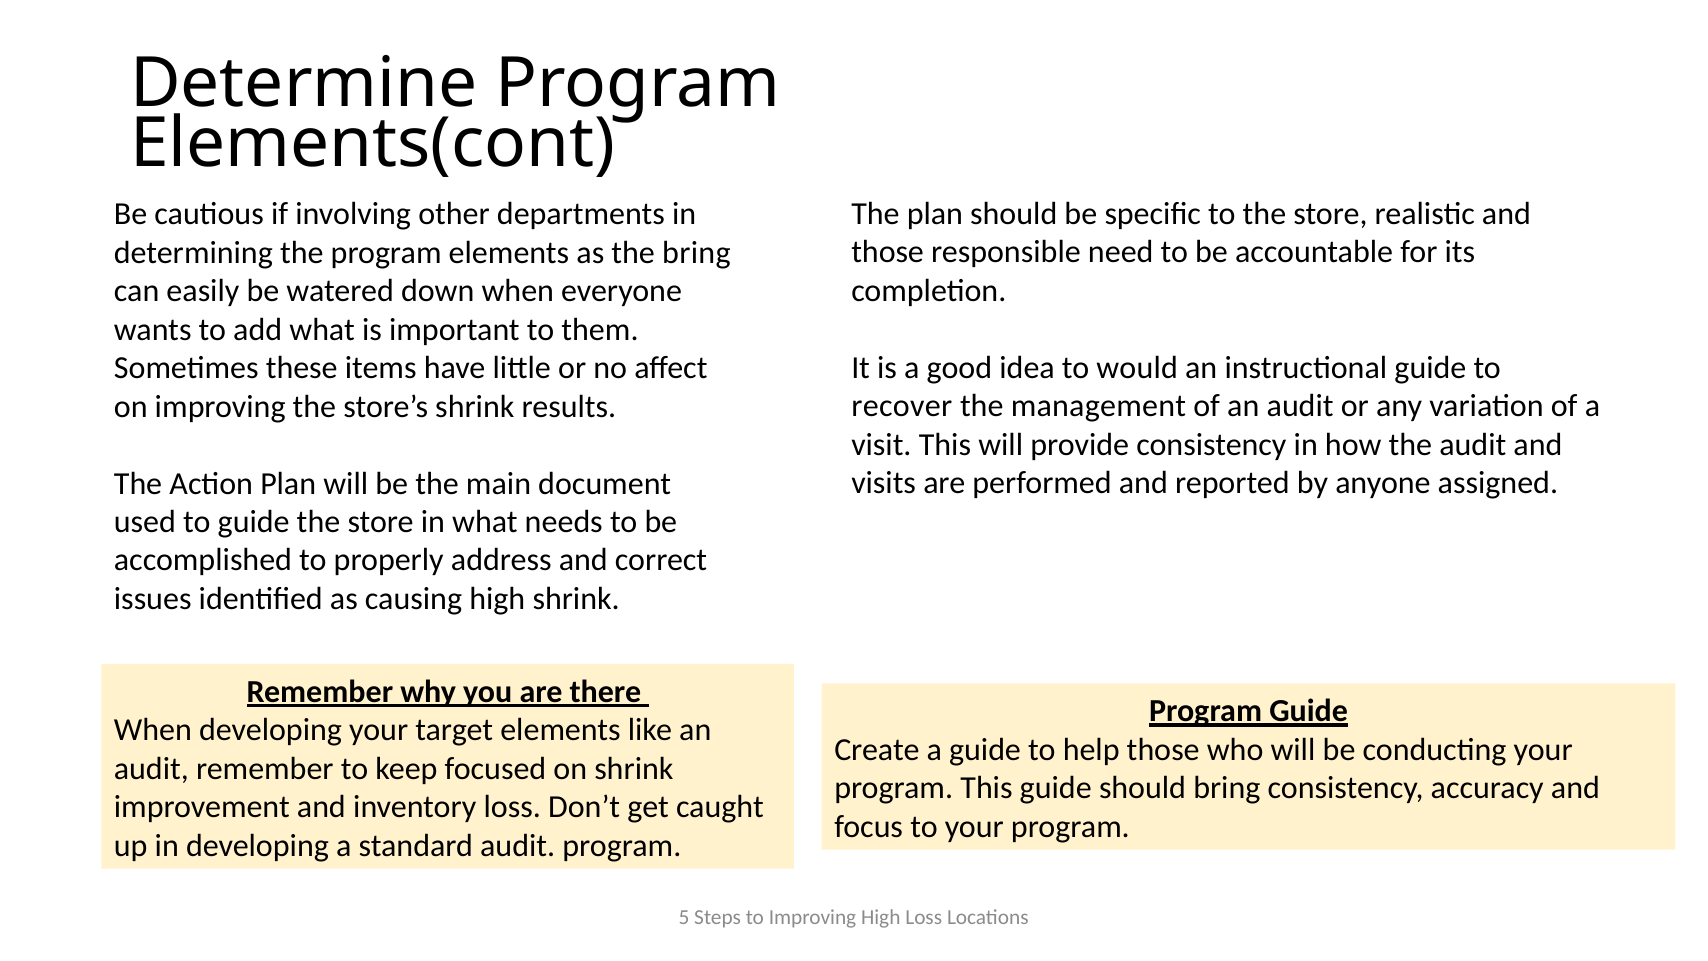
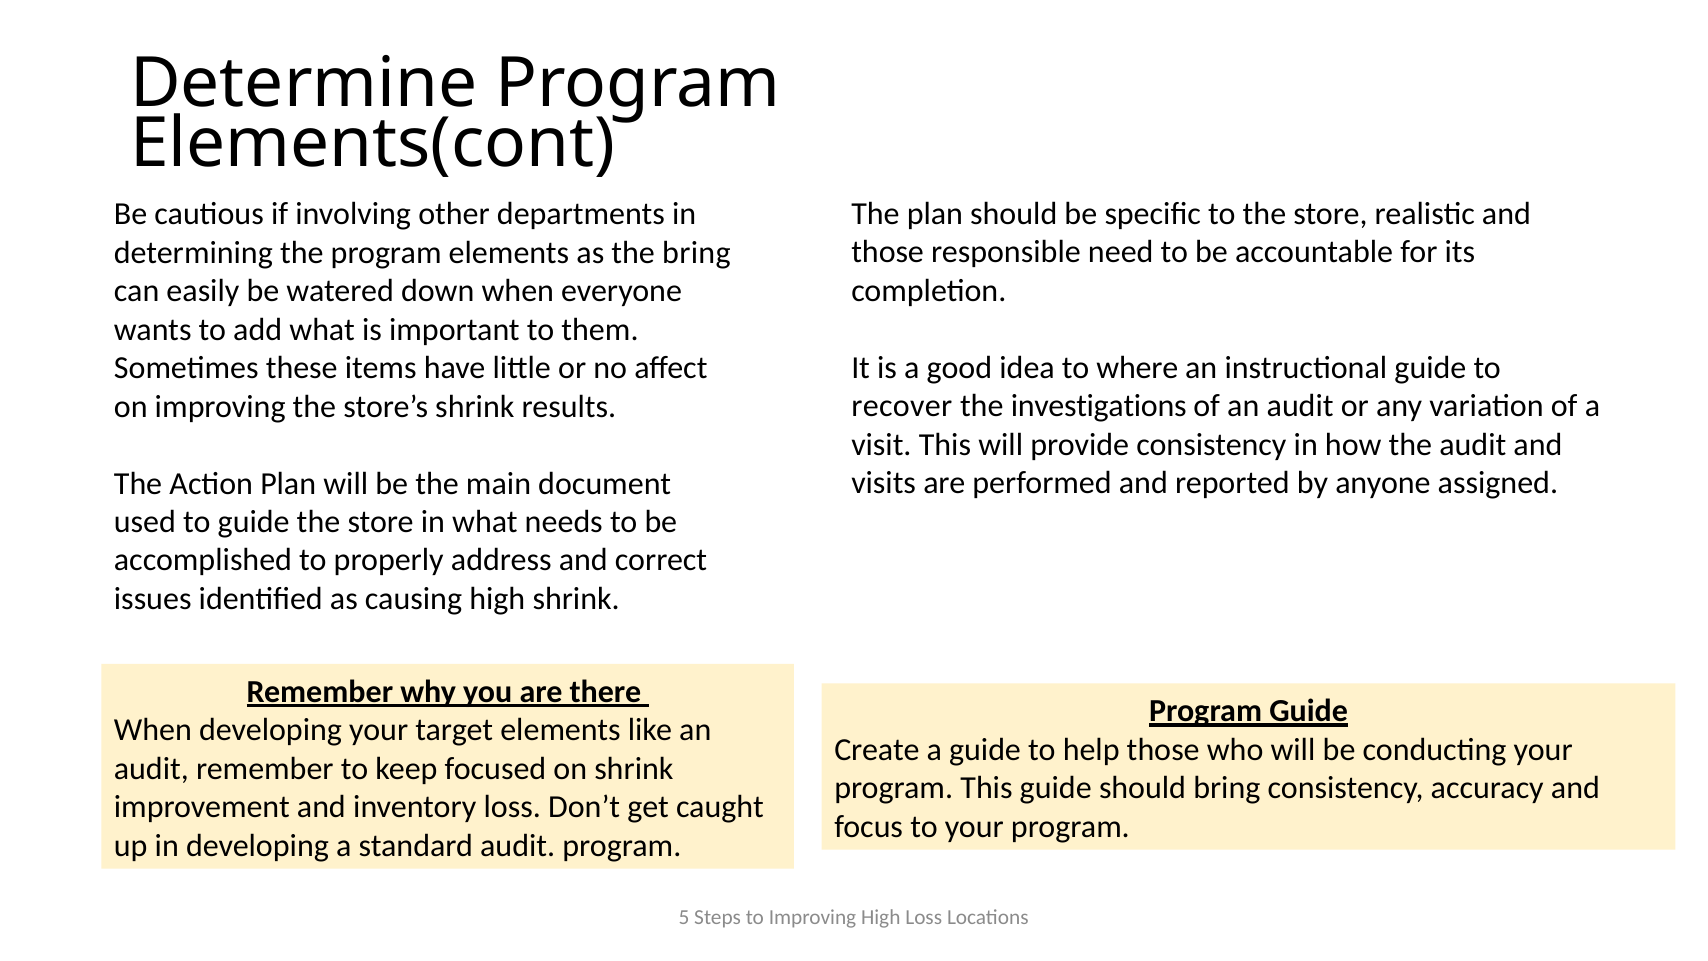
would: would -> where
management: management -> investigations
